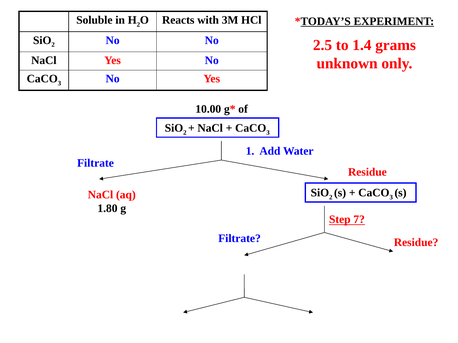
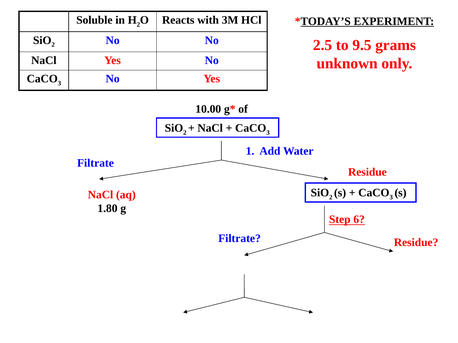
1.4: 1.4 -> 9.5
7: 7 -> 6
